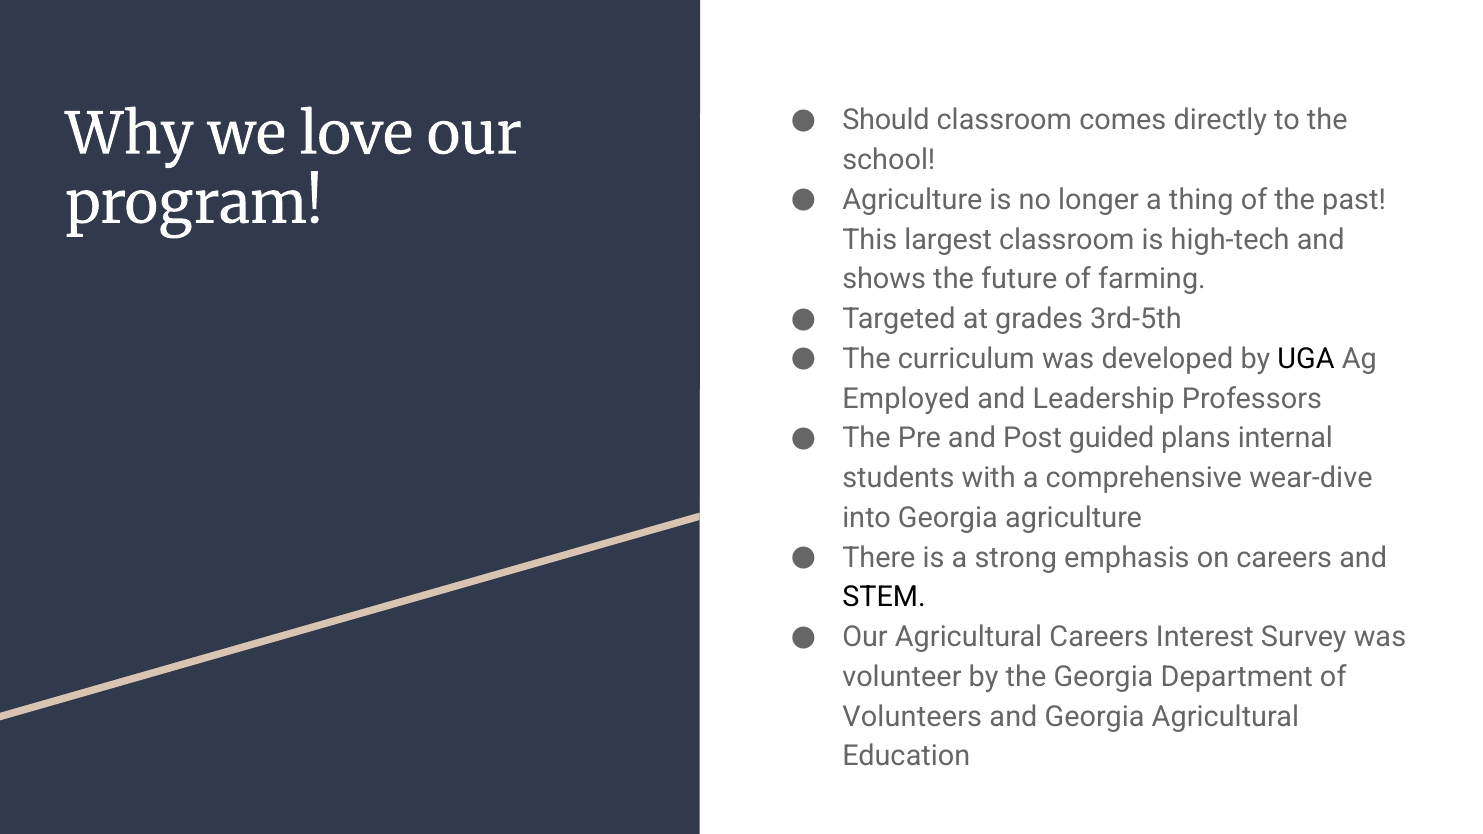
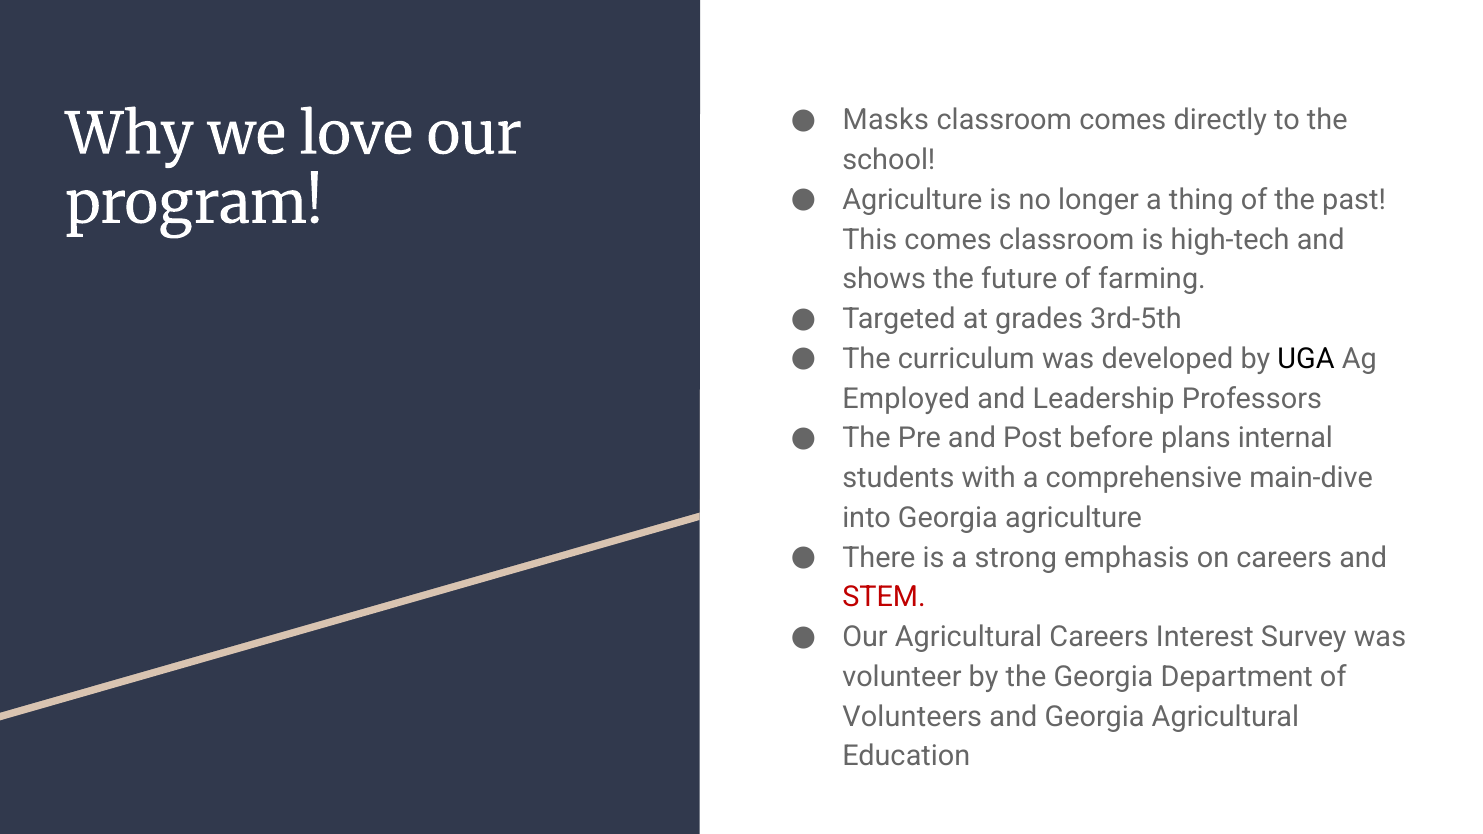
Should: Should -> Masks
This largest: largest -> comes
guided: guided -> before
wear-dive: wear-dive -> main-dive
STEM colour: black -> red
